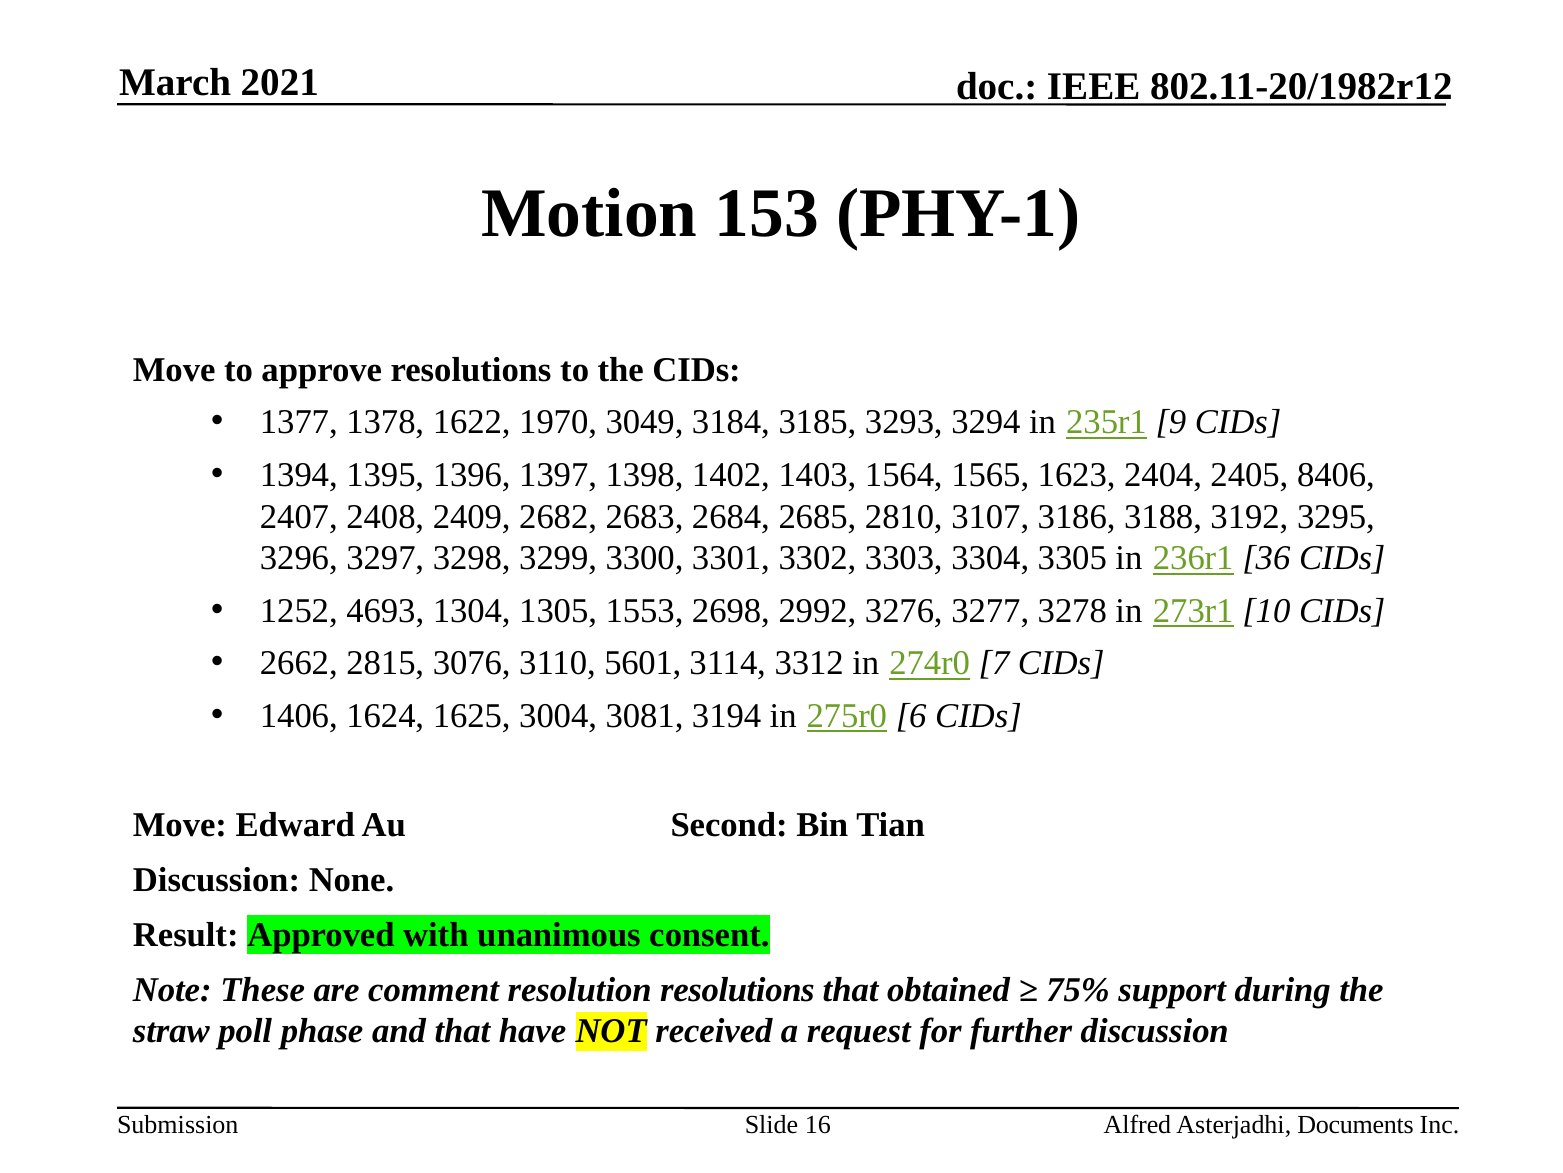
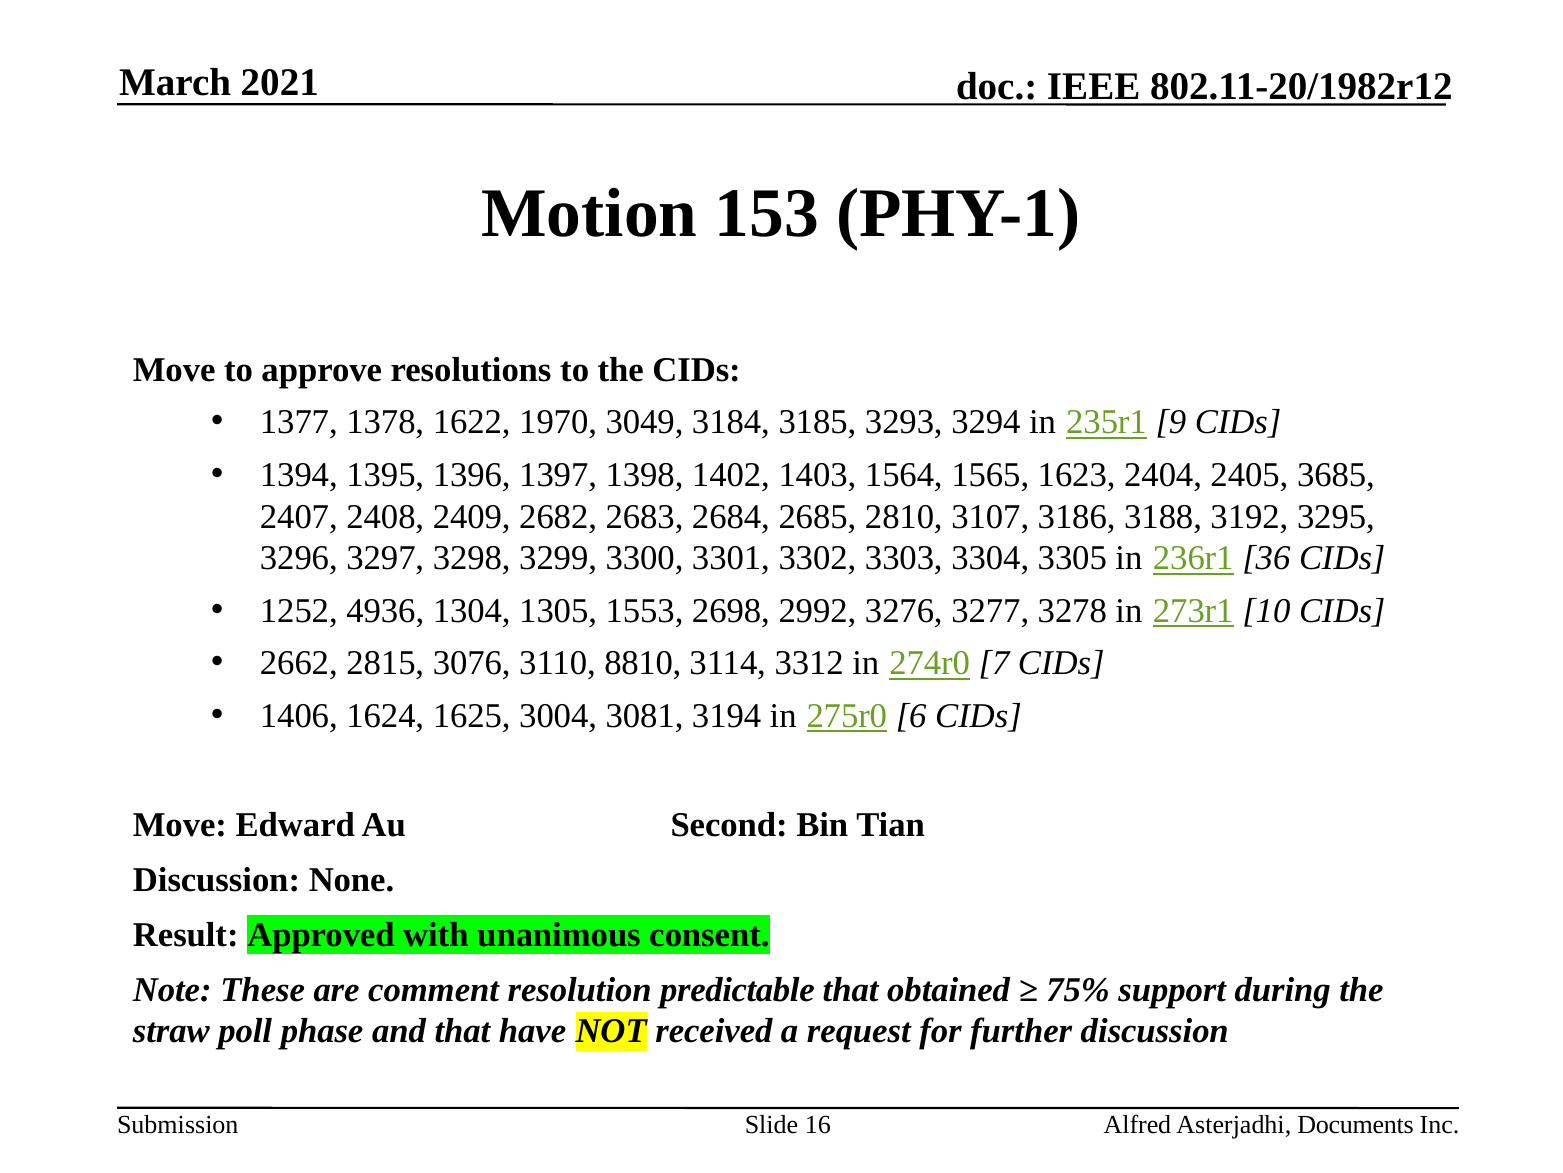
8406: 8406 -> 3685
4693: 4693 -> 4936
5601: 5601 -> 8810
resolution resolutions: resolutions -> predictable
